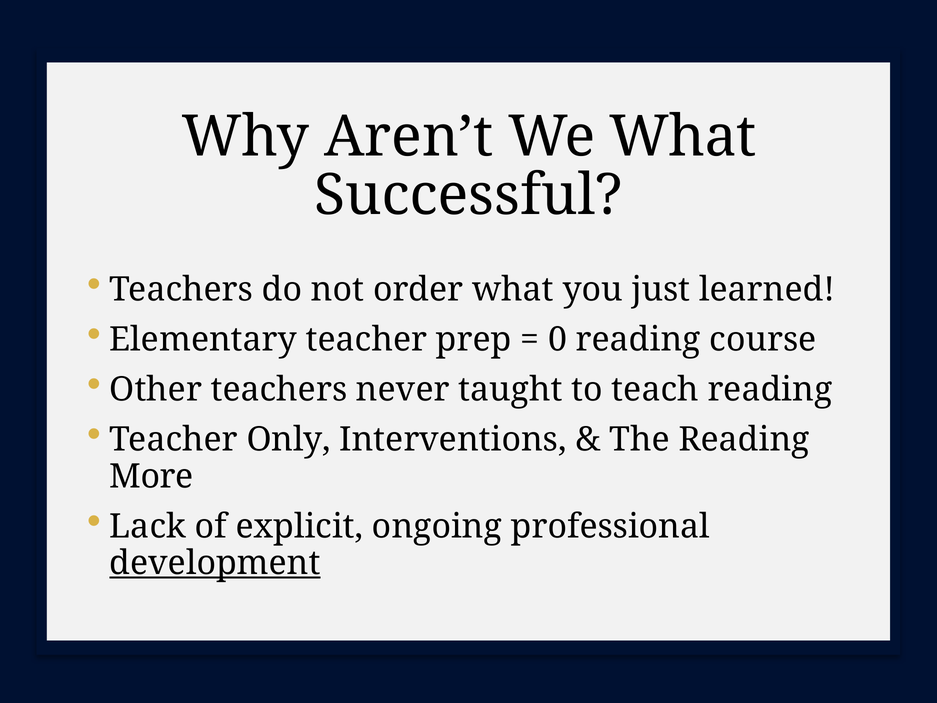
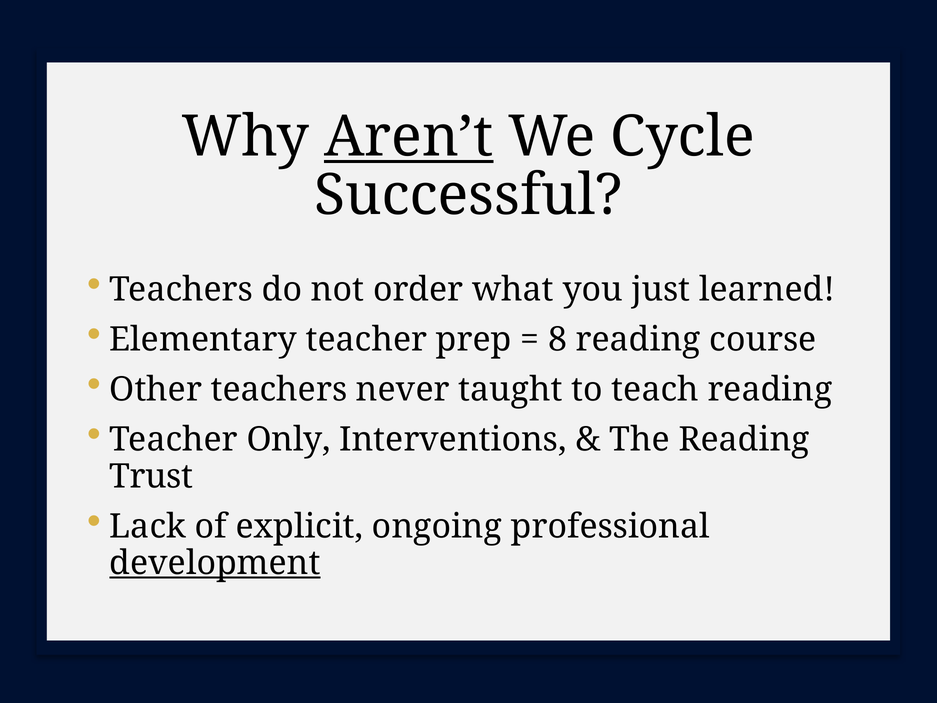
Aren’t underline: none -> present
We What: What -> Cycle
0: 0 -> 8
More: More -> Trust
